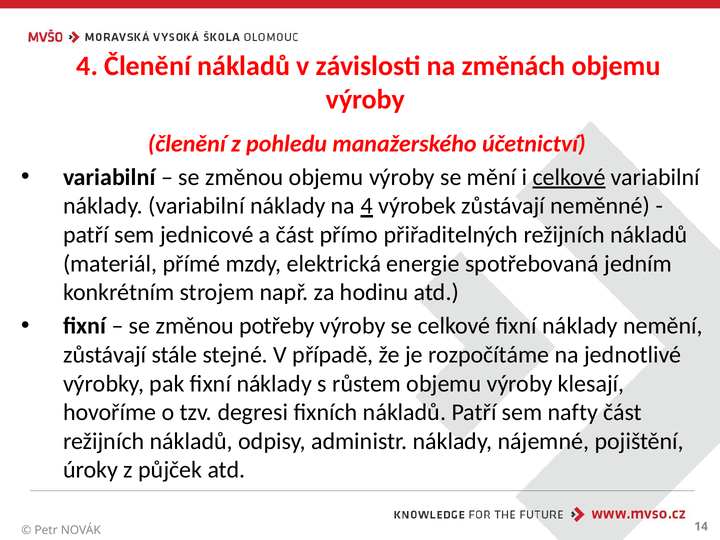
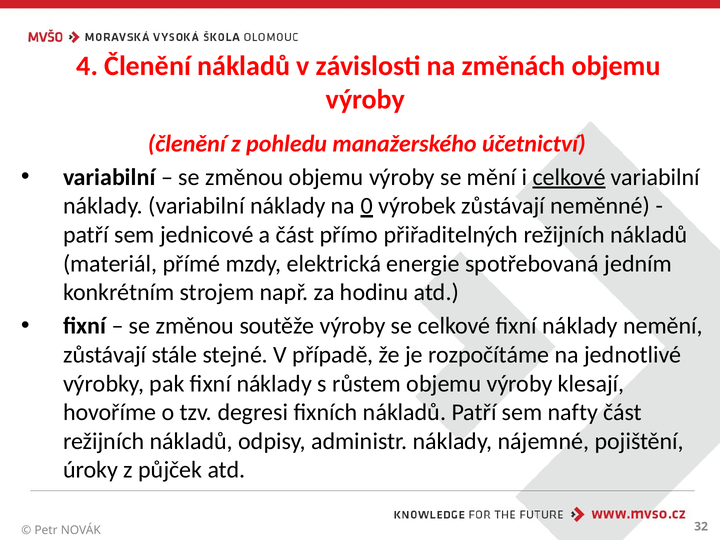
na 4: 4 -> 0
potřeby: potřeby -> soutěže
14: 14 -> 32
